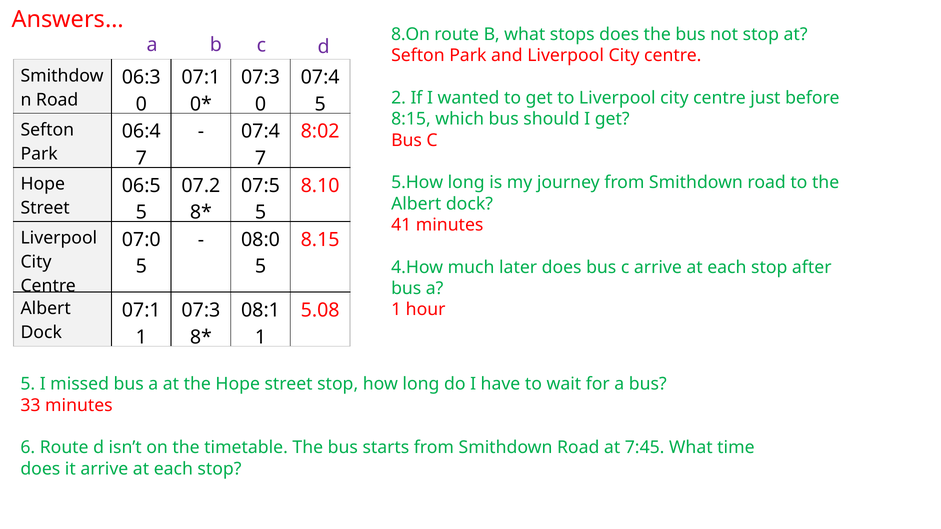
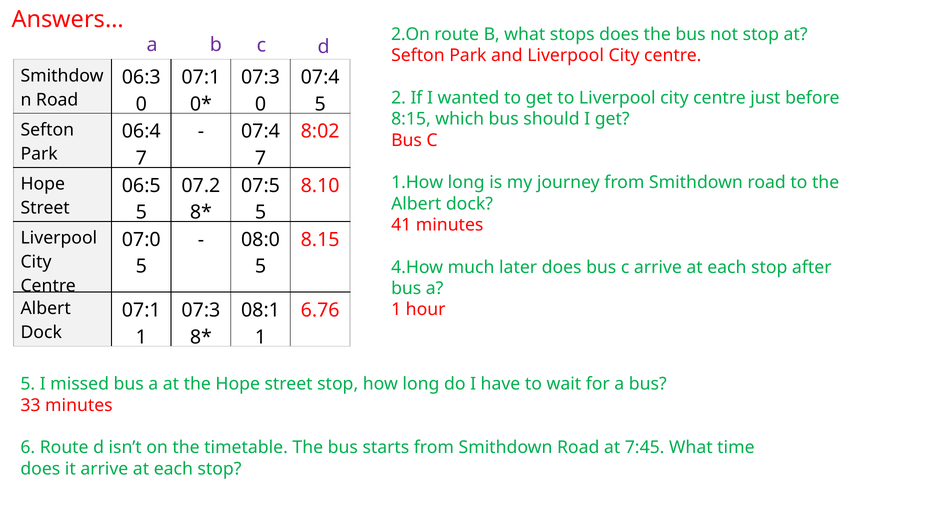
8.On: 8.On -> 2.On
5.How: 5.How -> 1.How
5.08: 5.08 -> 6.76
